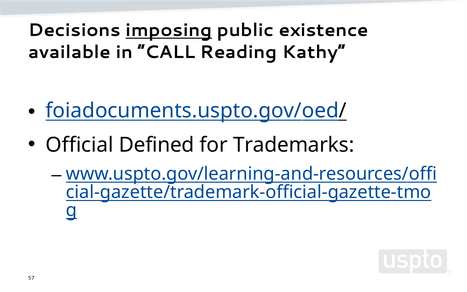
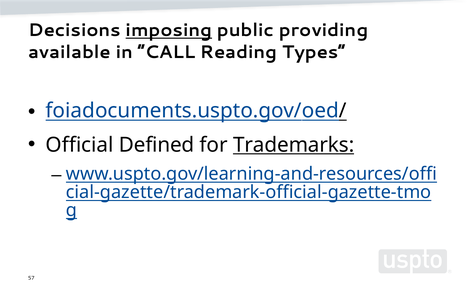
existence: existence -> providing
Kathy: Kathy -> Types
Trademarks underline: none -> present
